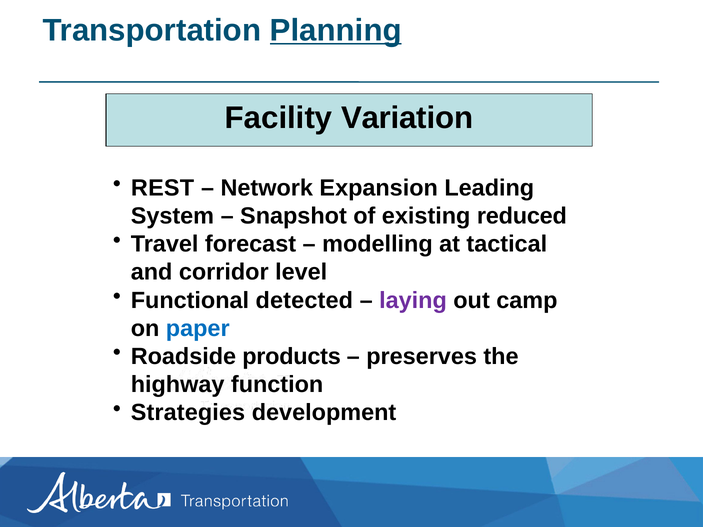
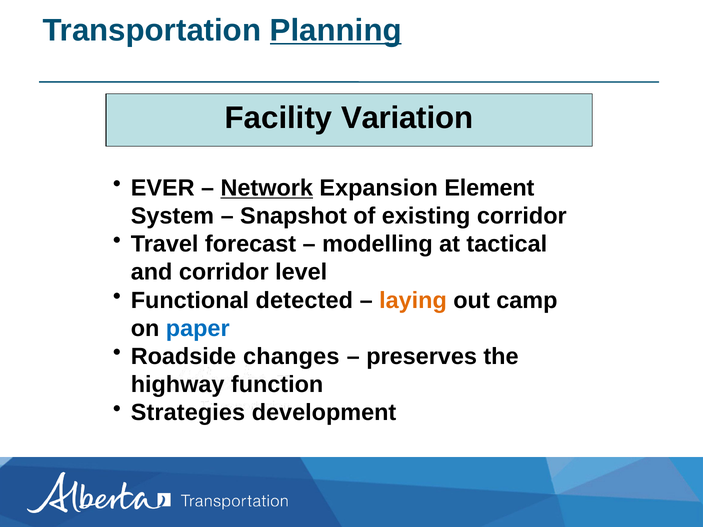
REST: REST -> EVER
Network underline: none -> present
Leading: Leading -> Element
existing reduced: reduced -> corridor
laying colour: purple -> orange
products: products -> changes
